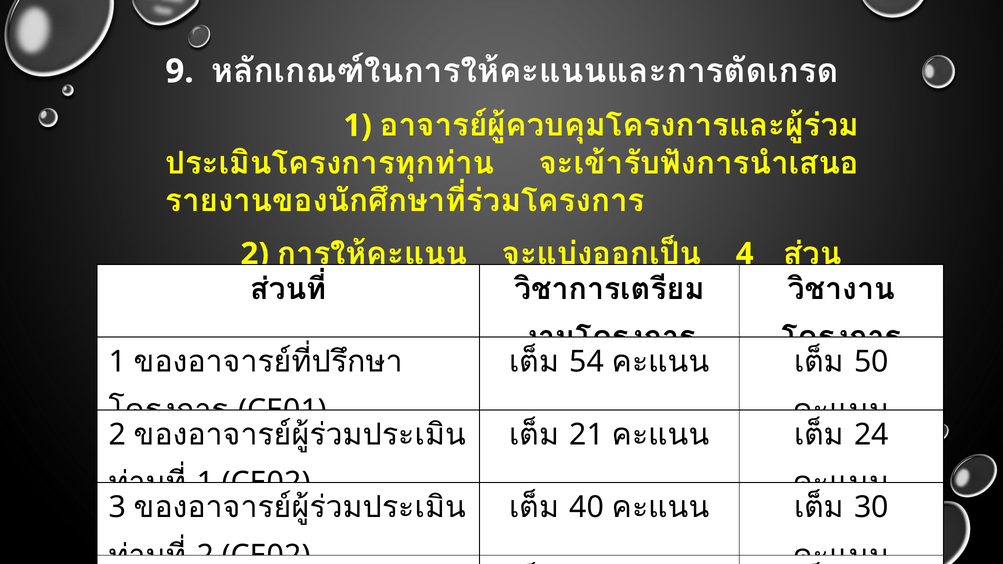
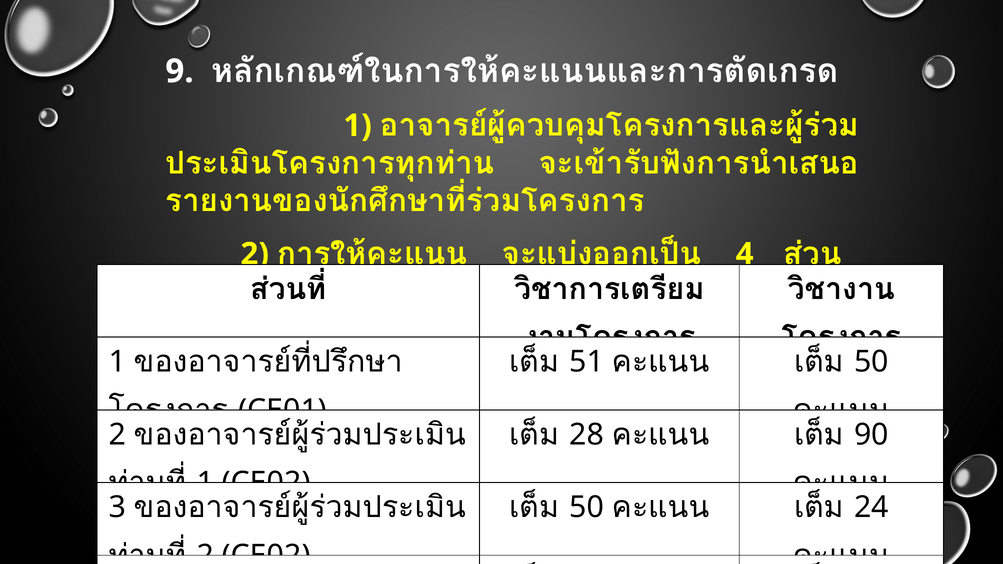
54: 54 -> 51
21: 21 -> 28
24: 24 -> 90
40 at (587, 508): 40 -> 50
30: 30 -> 24
